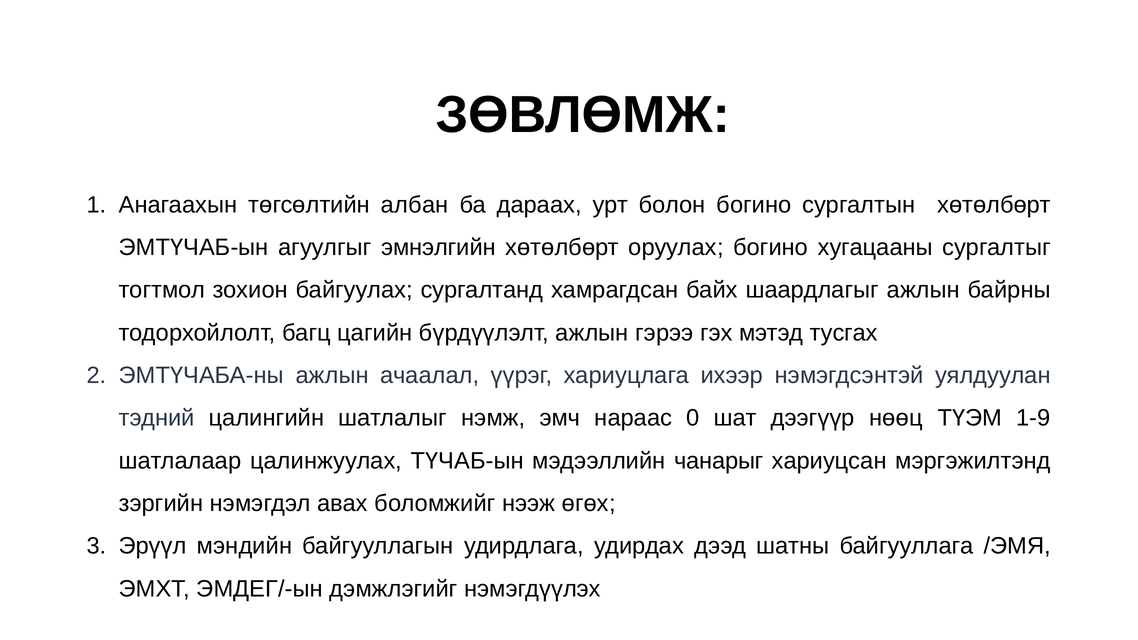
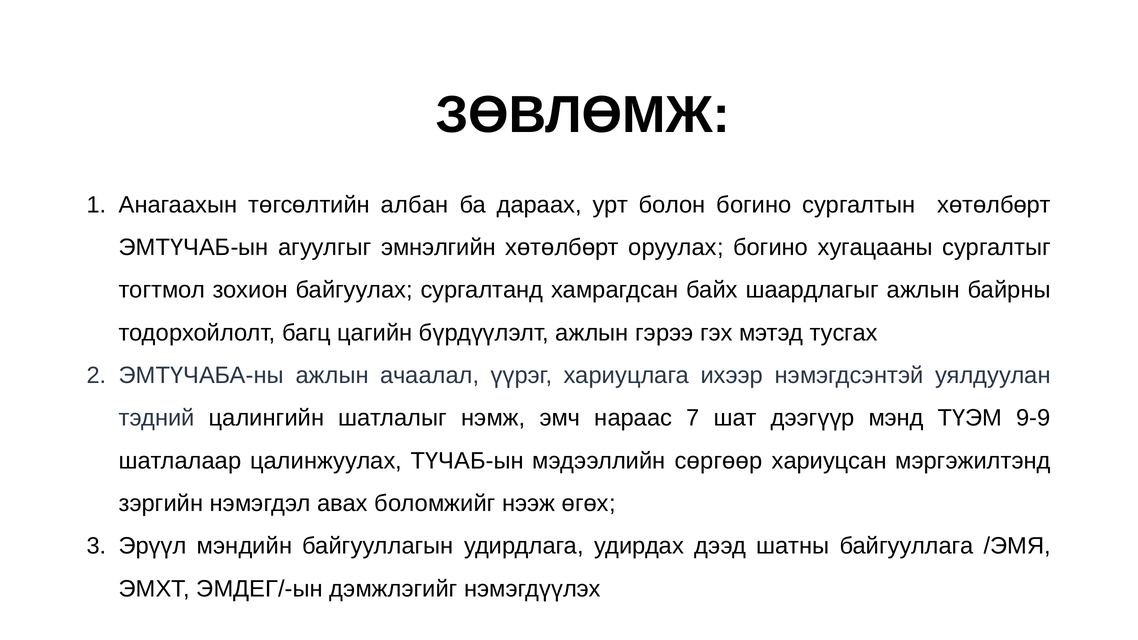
0: 0 -> 7
нөөц: нөөц -> мэнд
1-9: 1-9 -> 9-9
чанарыг: чанарыг -> сөргөөр
